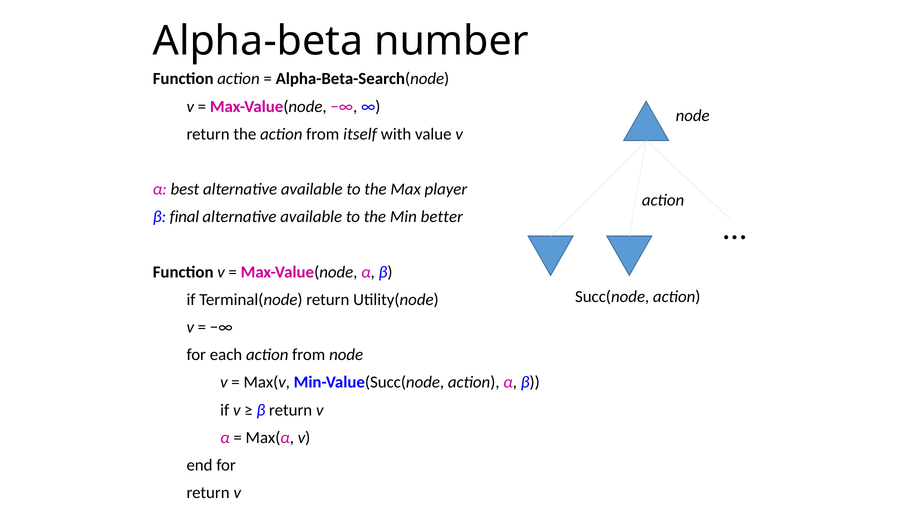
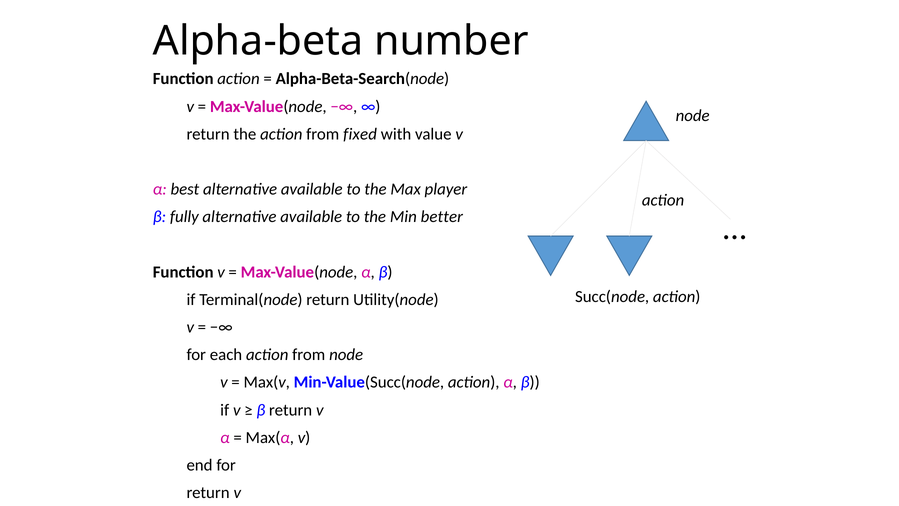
itself: itself -> fixed
final: final -> fully
